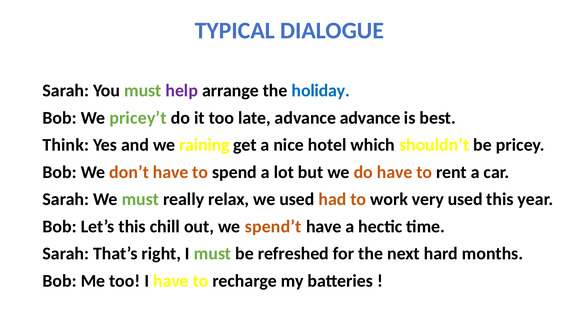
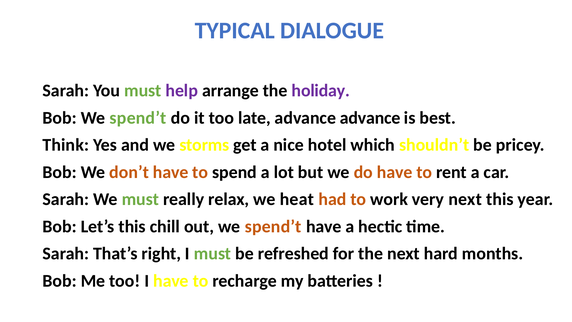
holiday colour: blue -> purple
Bob We pricey’t: pricey’t -> spend’t
raining: raining -> storms
we used: used -> heat
very used: used -> next
